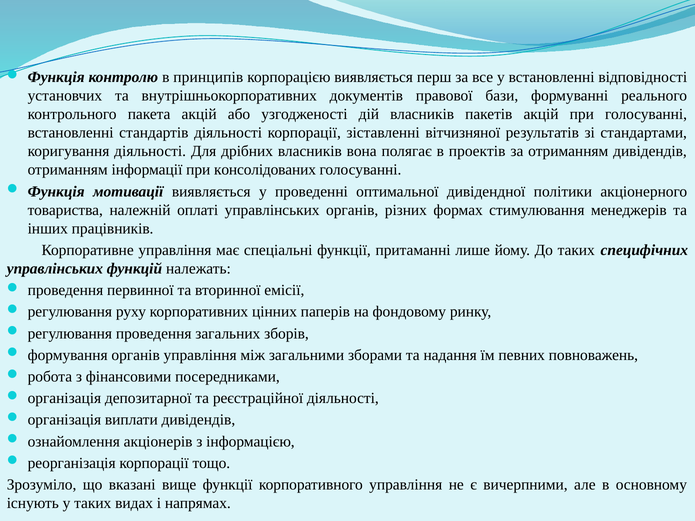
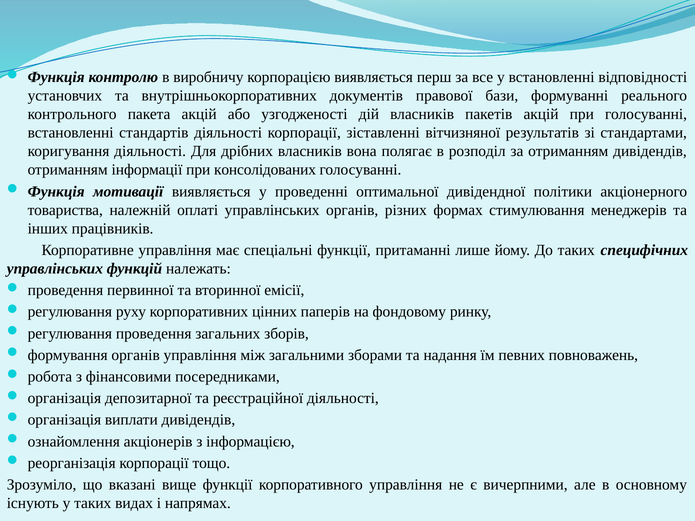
принципів: принципів -> виробничу
проектів: проектів -> розподіл
